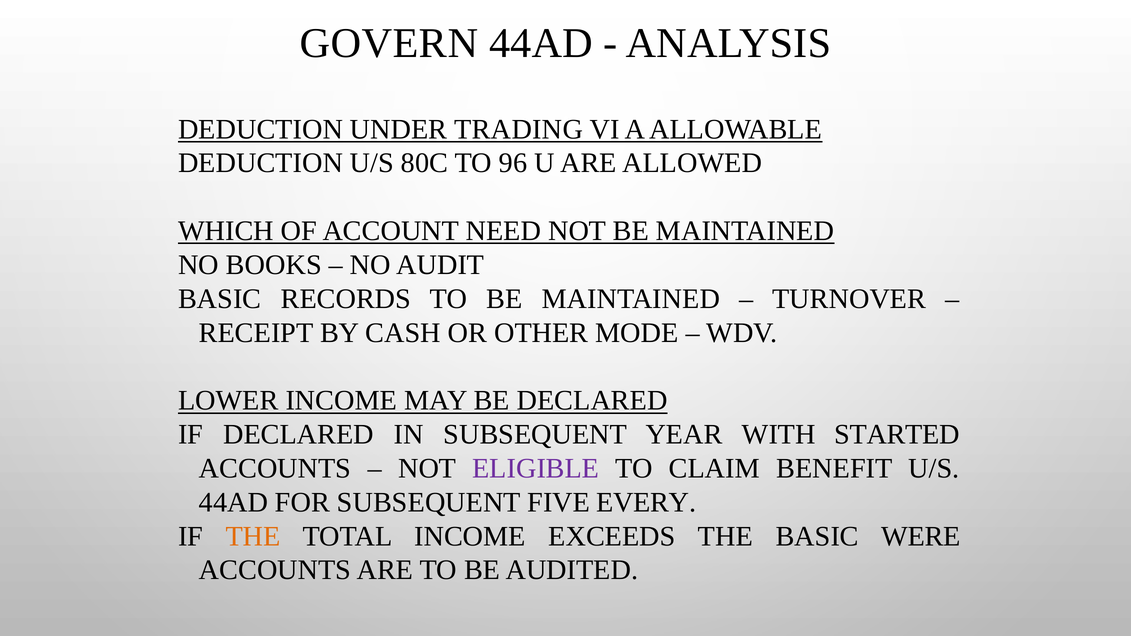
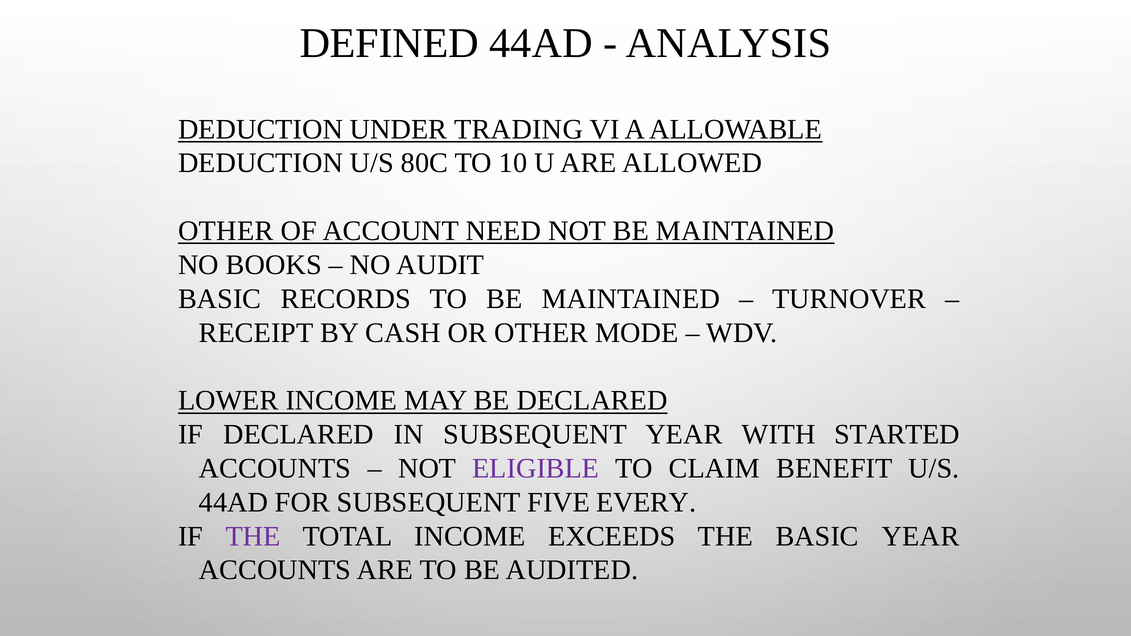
GOVERN: GOVERN -> DEFINED
96: 96 -> 10
WHICH at (226, 231): WHICH -> OTHER
THE at (253, 536) colour: orange -> purple
BASIC WERE: WERE -> YEAR
